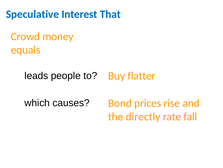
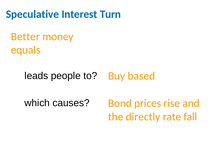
That: That -> Turn
Crowd: Crowd -> Better
flatter: flatter -> based
